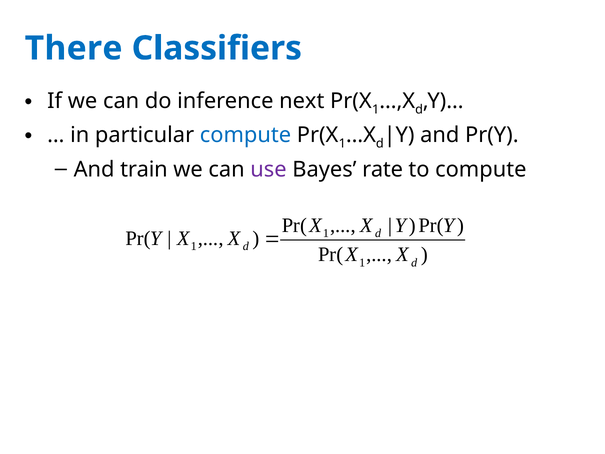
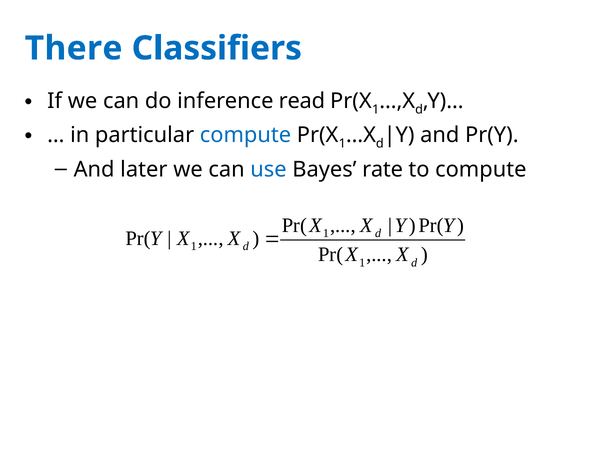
next: next -> read
train: train -> later
use colour: purple -> blue
